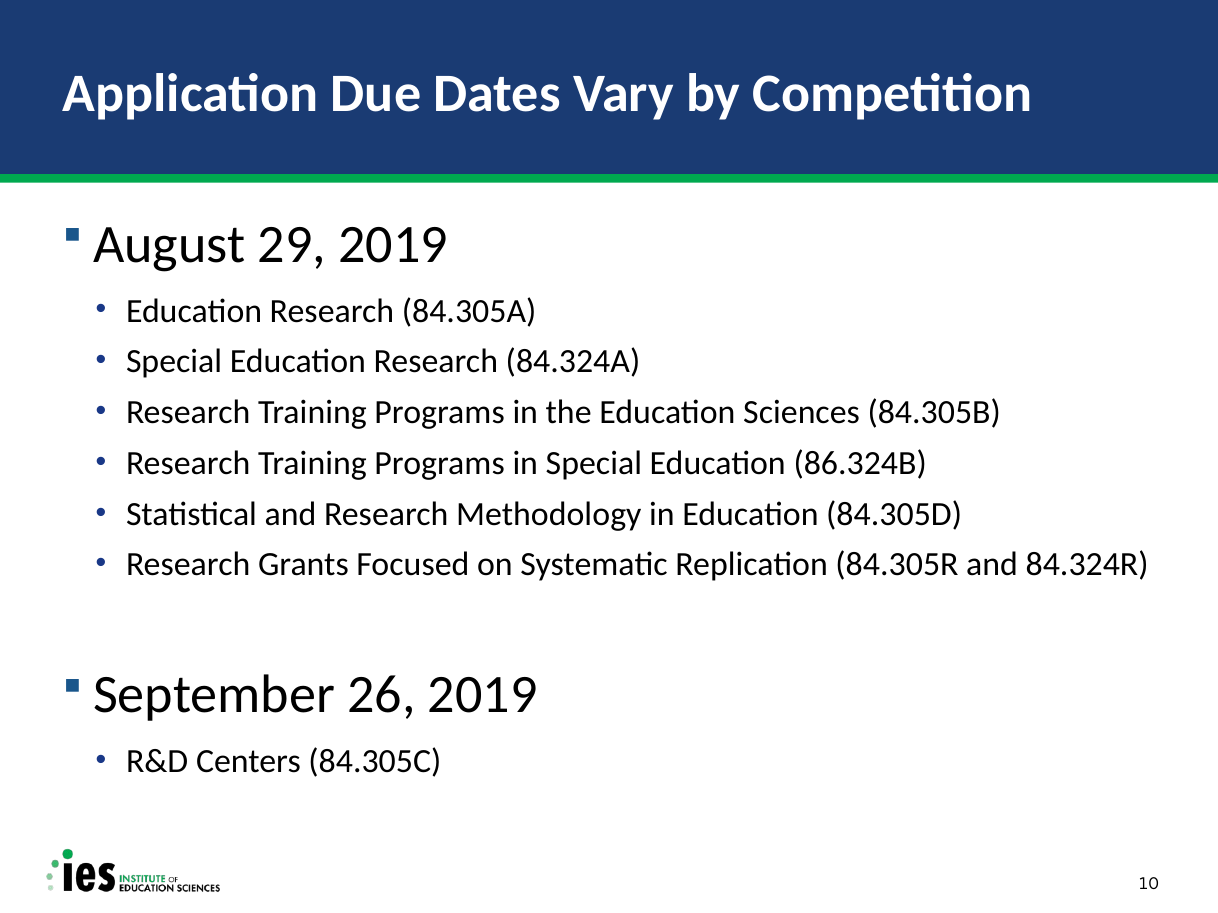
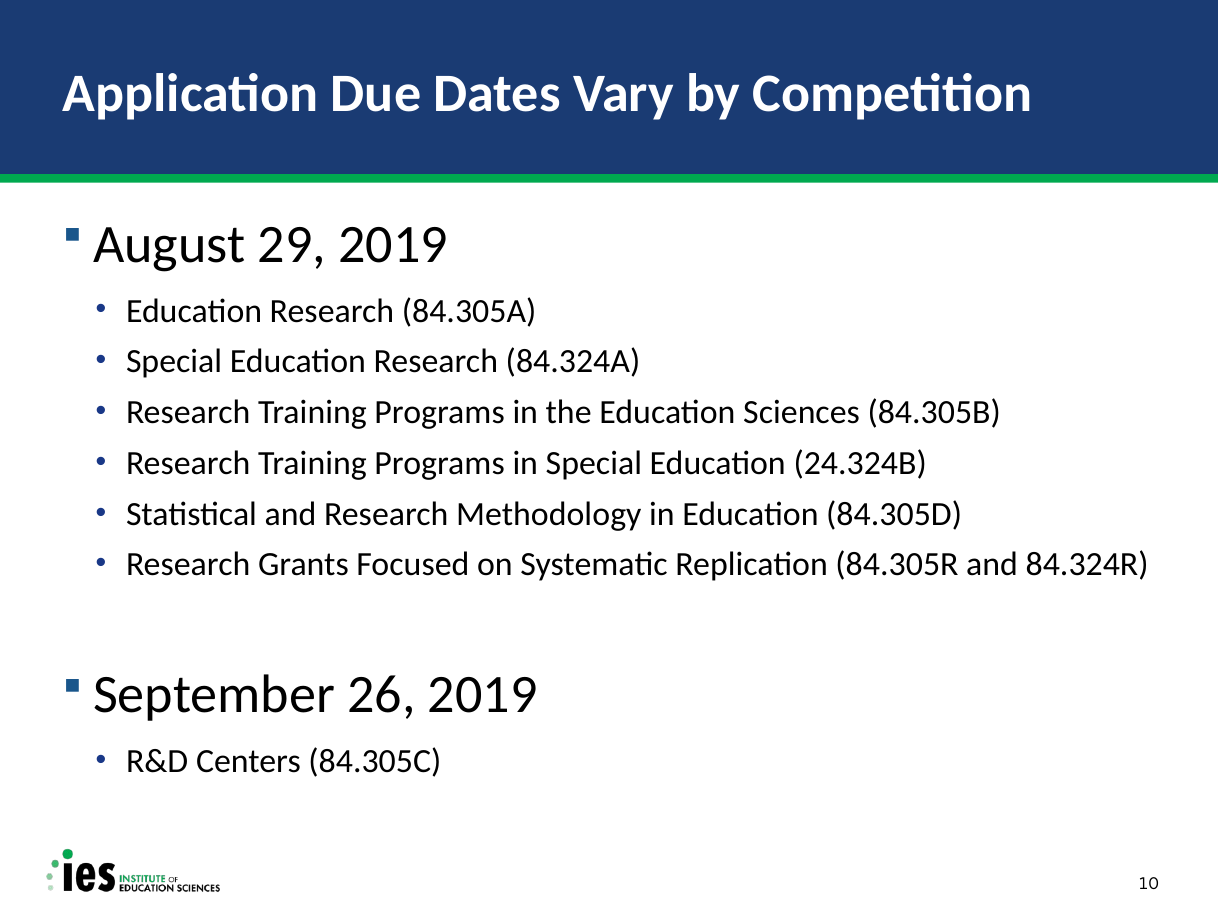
86.324B: 86.324B -> 24.324B
